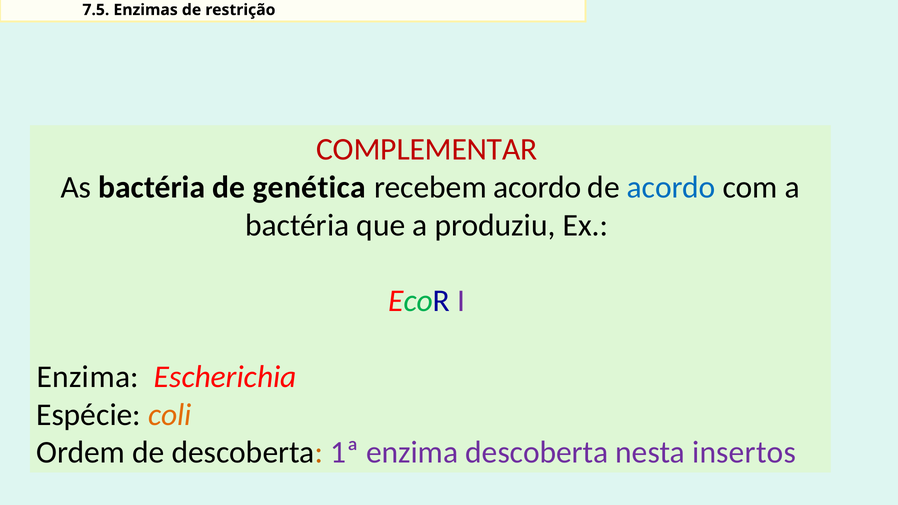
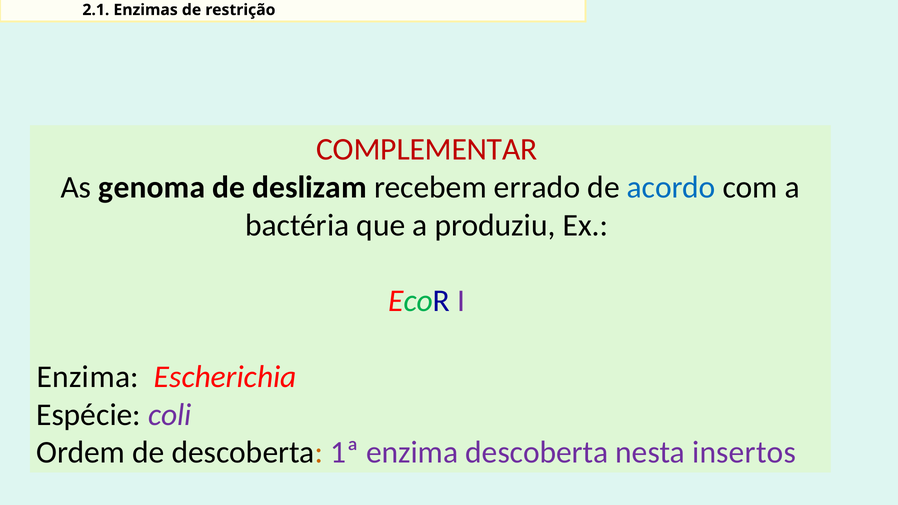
7.5: 7.5 -> 2.1
As bactéria: bactéria -> genoma
de genética: genética -> deslizam
recebem acordo: acordo -> errado
coli colour: orange -> purple
